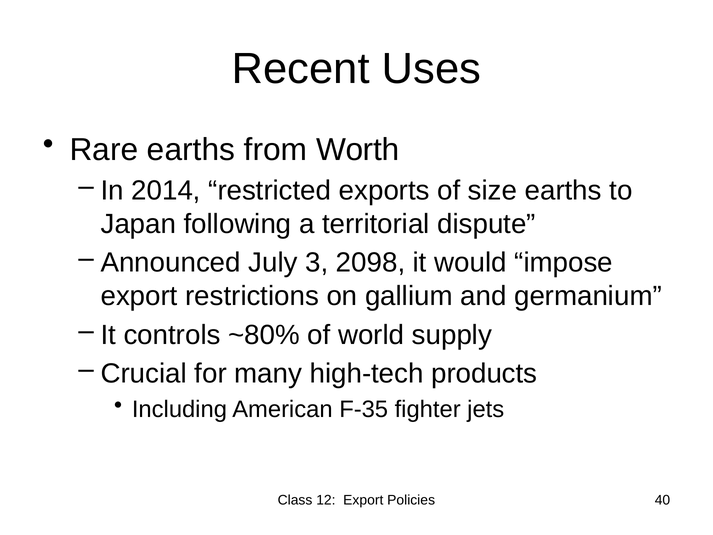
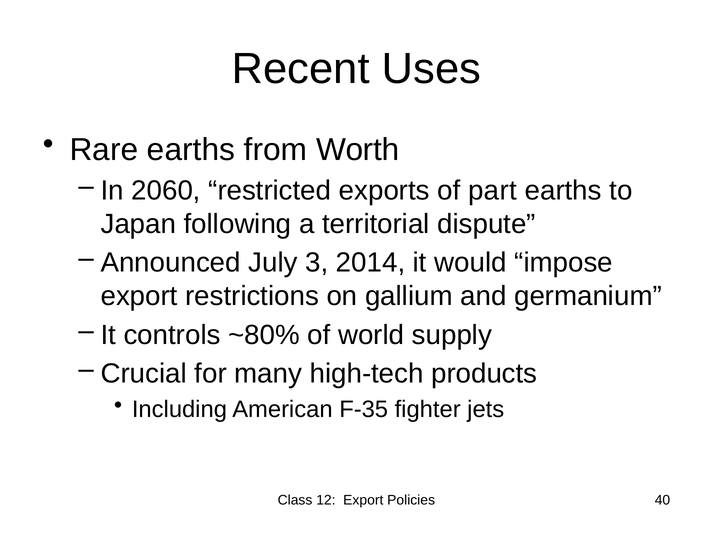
2014: 2014 -> 2060
size: size -> part
2098: 2098 -> 2014
